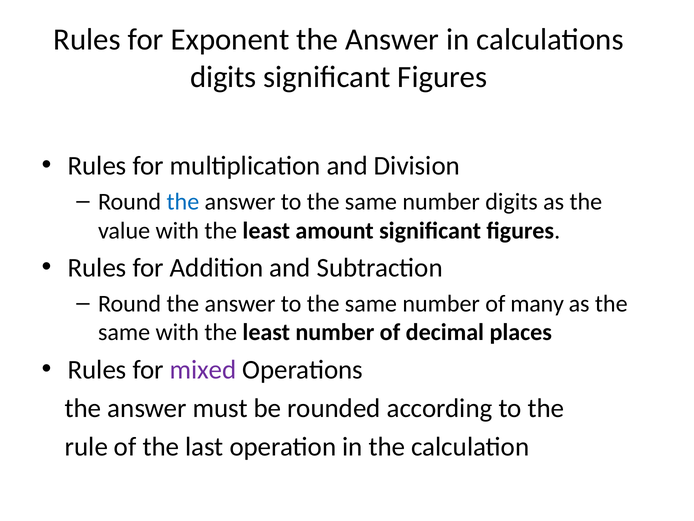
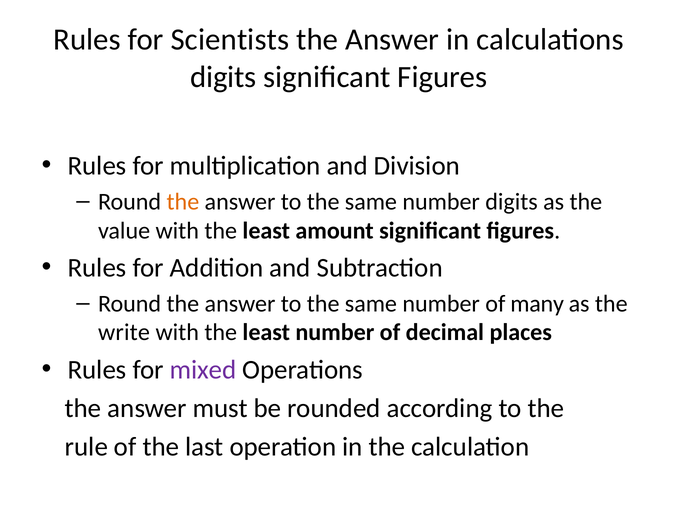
Exponent: Exponent -> Scientists
the at (183, 202) colour: blue -> orange
same at (124, 332): same -> write
